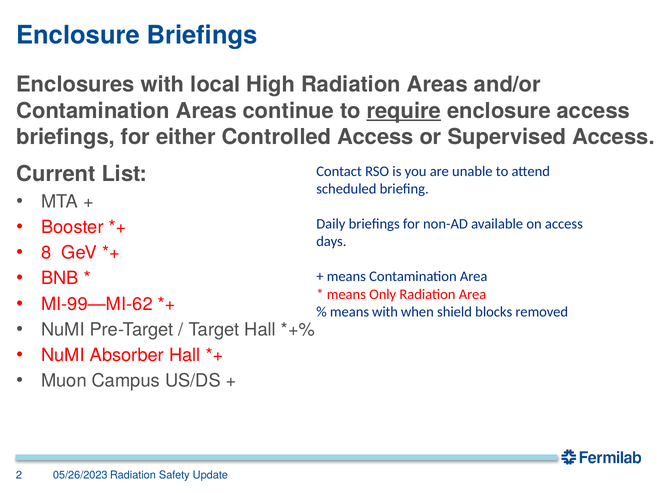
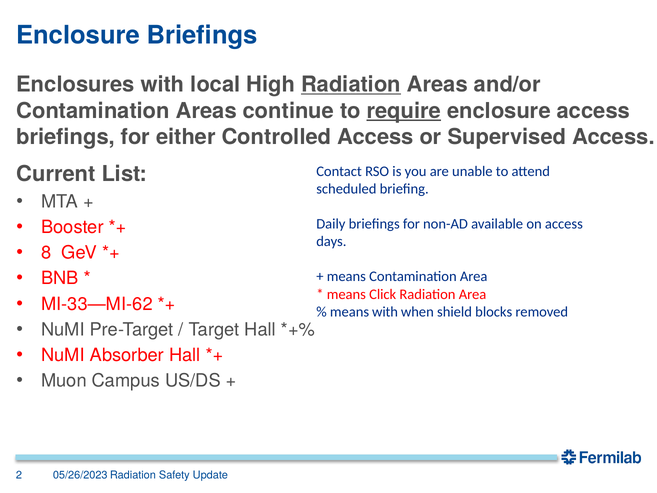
Radiation at (351, 84) underline: none -> present
Only: Only -> Click
MI-99—MI-62: MI-99—MI-62 -> MI-33—MI-62
